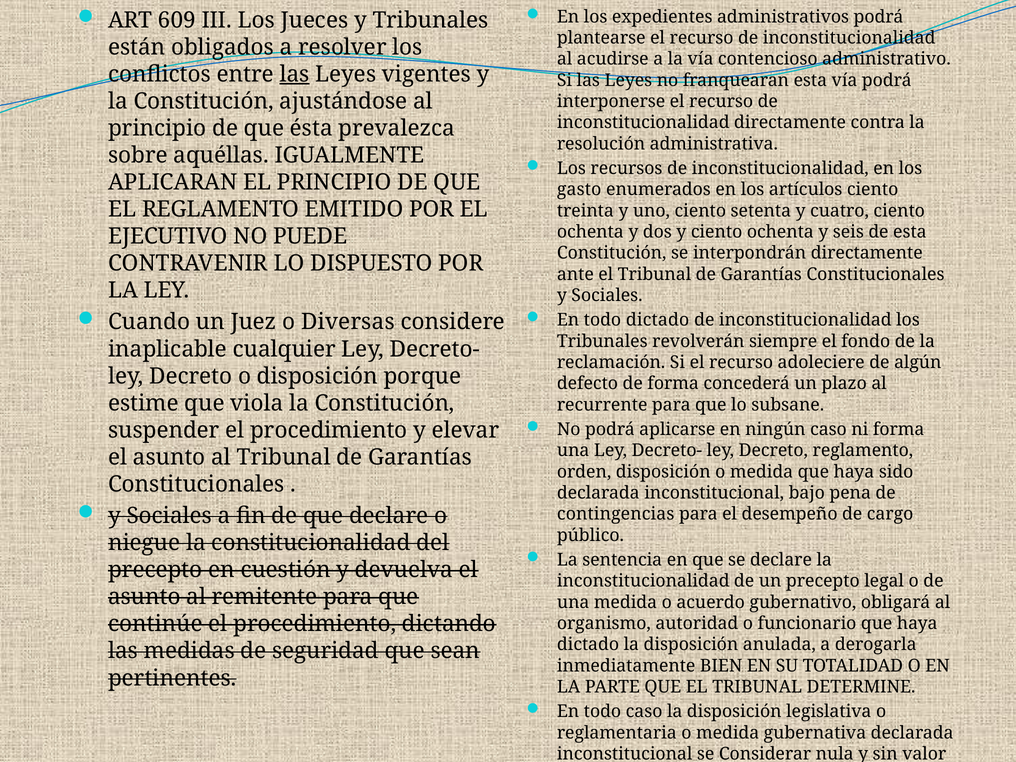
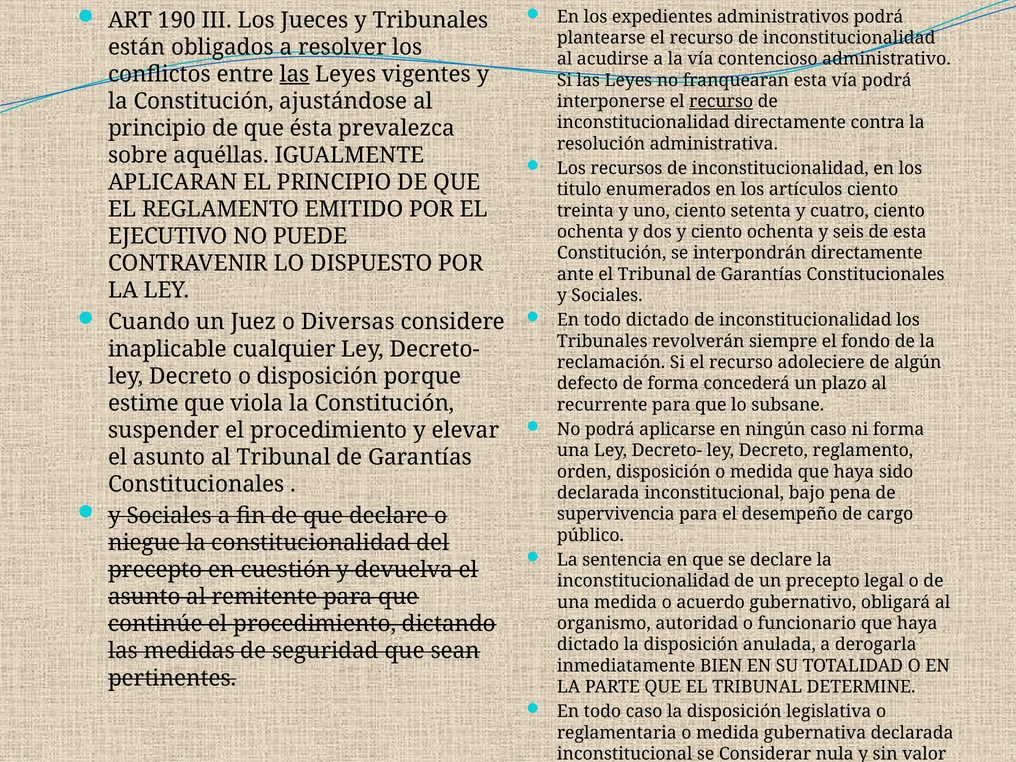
609: 609 -> 190
recurso at (721, 101) underline: none -> present
gasto: gasto -> titulo
contingencias: contingencias -> supervivencia
